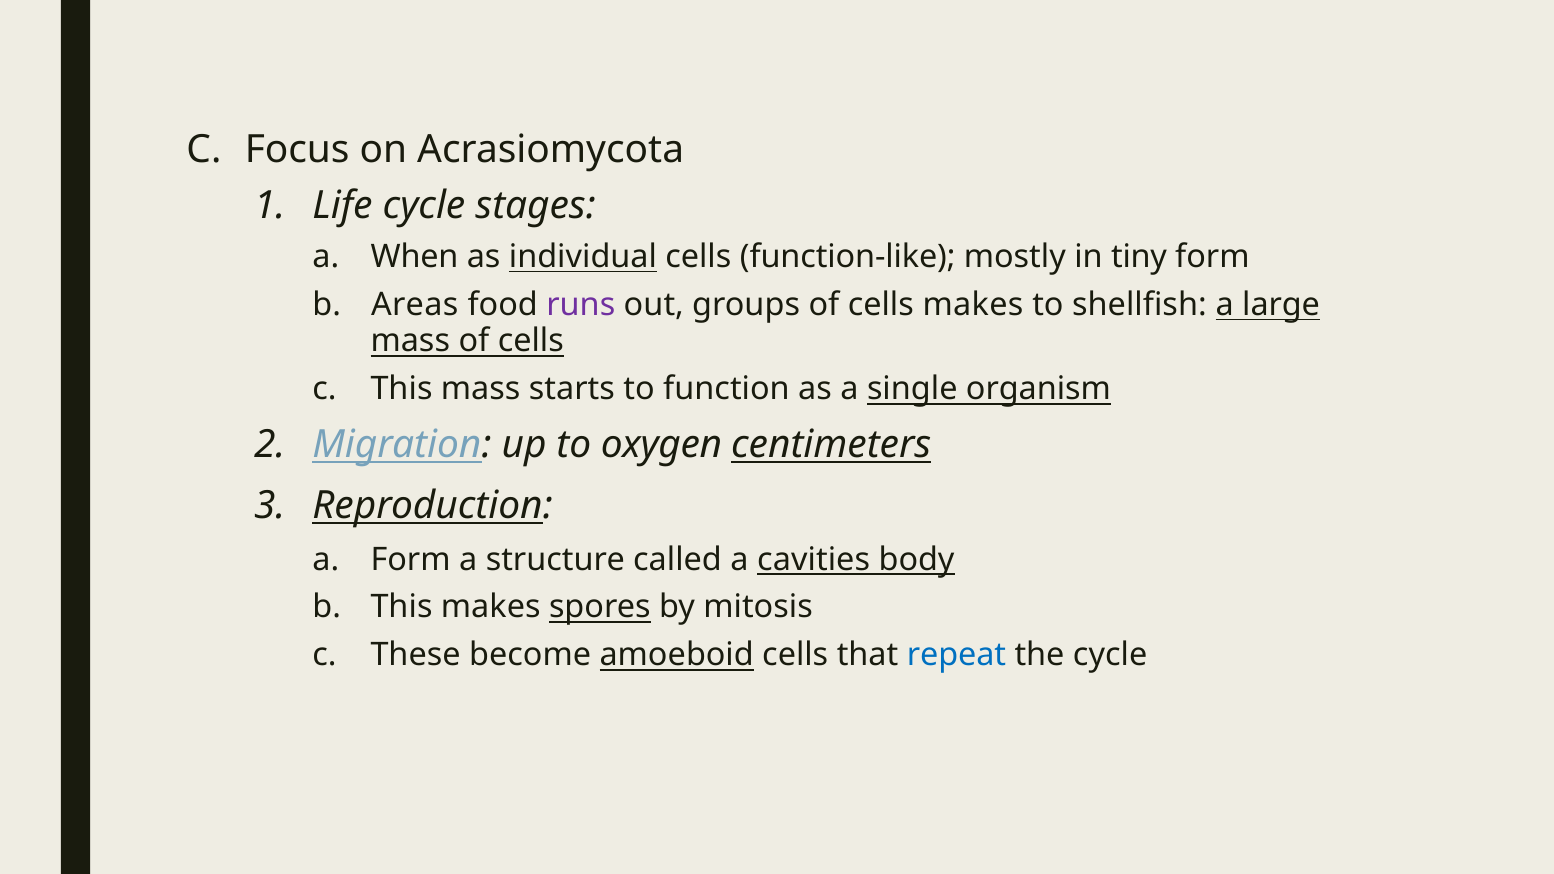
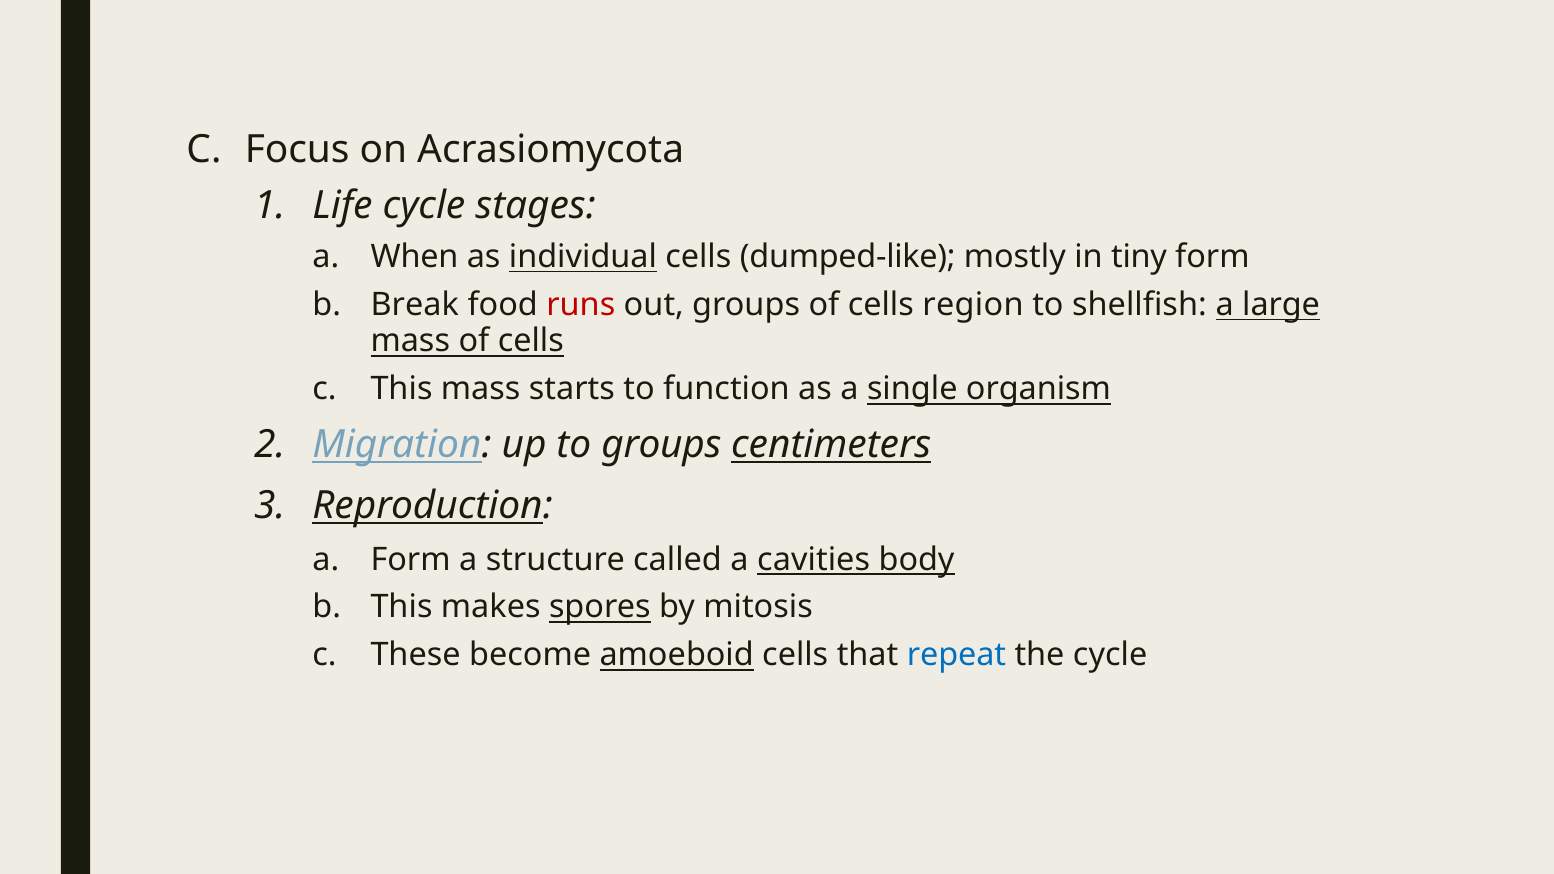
function-like: function-like -> dumped-like
Areas: Areas -> Break
runs colour: purple -> red
cells makes: makes -> region
to oxygen: oxygen -> groups
